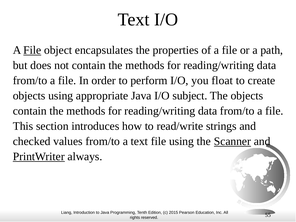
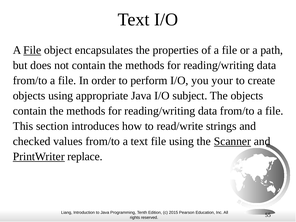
float: float -> your
always: always -> replace
